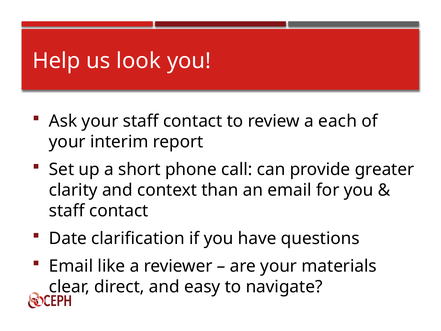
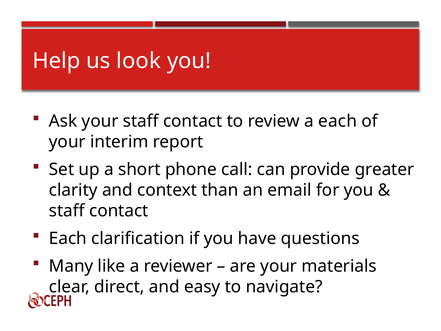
Date at (68, 238): Date -> Each
Email at (71, 266): Email -> Many
